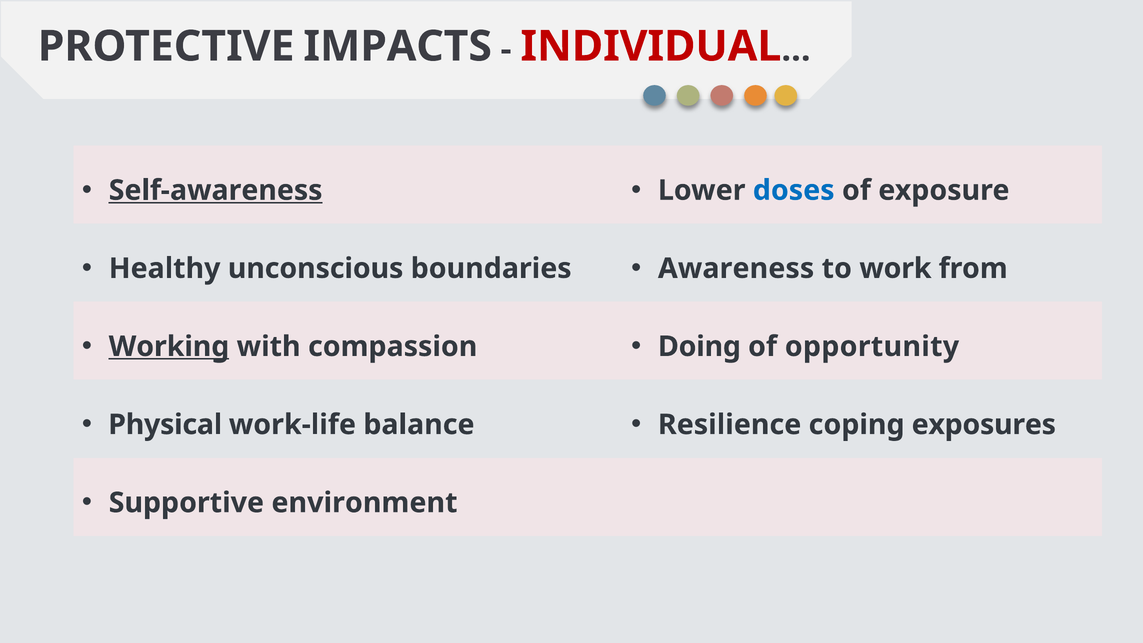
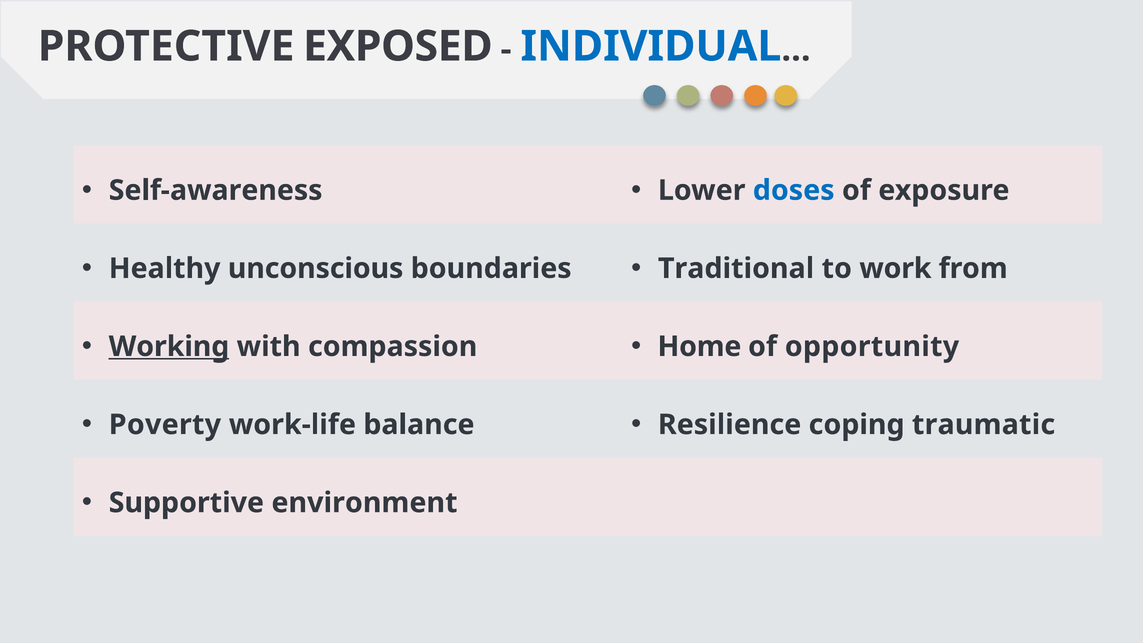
IMPACTS: IMPACTS -> EXPOSED
INDIVIDUAL colour: red -> blue
Self-awareness underline: present -> none
Awareness: Awareness -> Traditional
Doing: Doing -> Home
Physical: Physical -> Poverty
exposures: exposures -> traumatic
